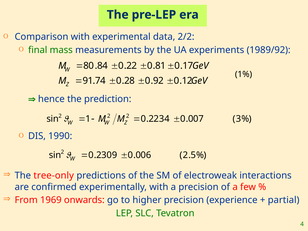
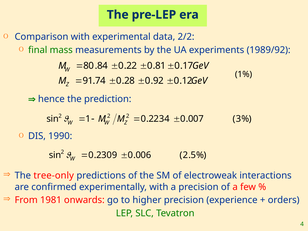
1969: 1969 -> 1981
partial: partial -> orders
